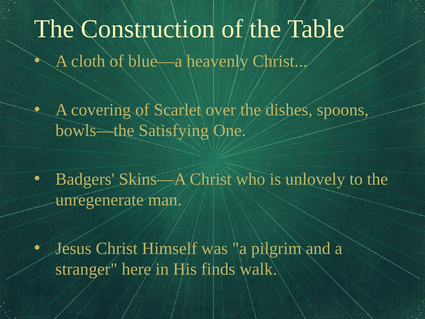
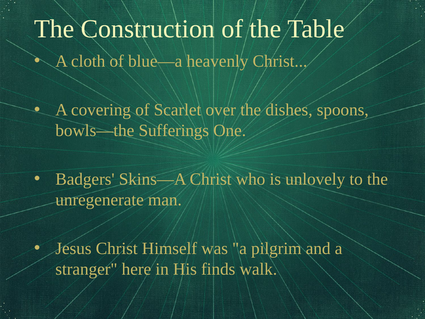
Satisfying: Satisfying -> Sufferings
